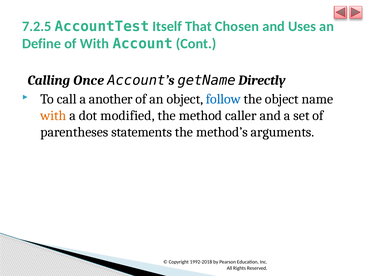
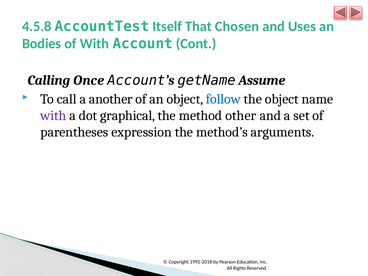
7.2.5: 7.2.5 -> 4.5.8
Define: Define -> Bodies
Directly: Directly -> Assume
with at (53, 116) colour: orange -> purple
modified: modified -> graphical
caller: caller -> other
statements: statements -> expression
